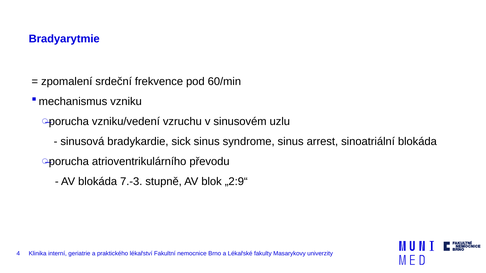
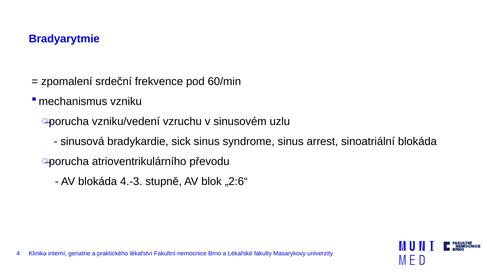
7.-3: 7.-3 -> 4.-3
„2:9“: „2:9“ -> „2:6“
